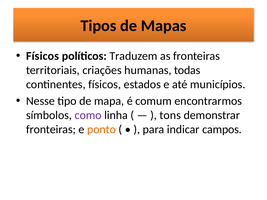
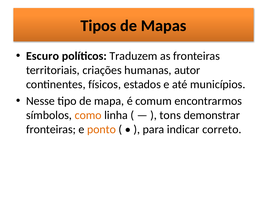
Físicos at (43, 56): Físicos -> Escuro
todas: todas -> autor
como colour: purple -> orange
campos: campos -> correto
